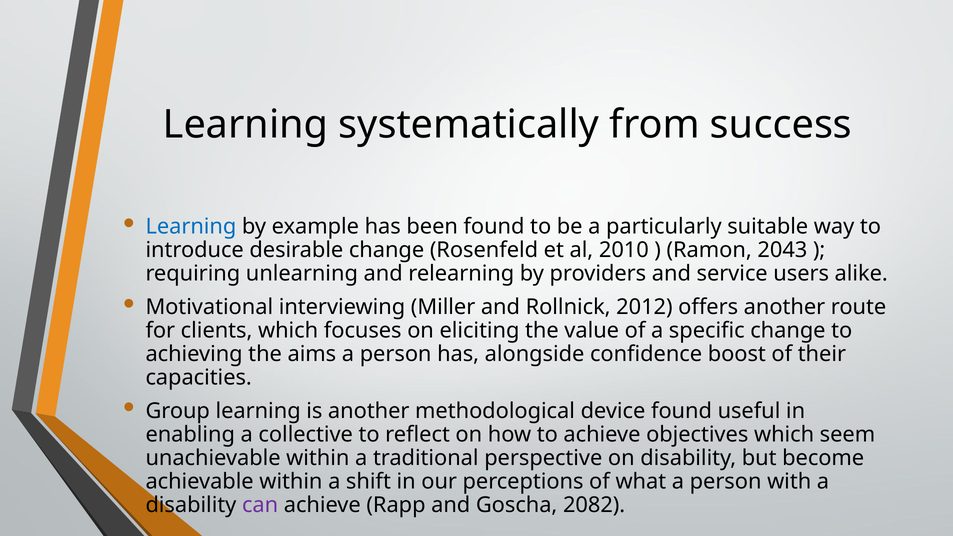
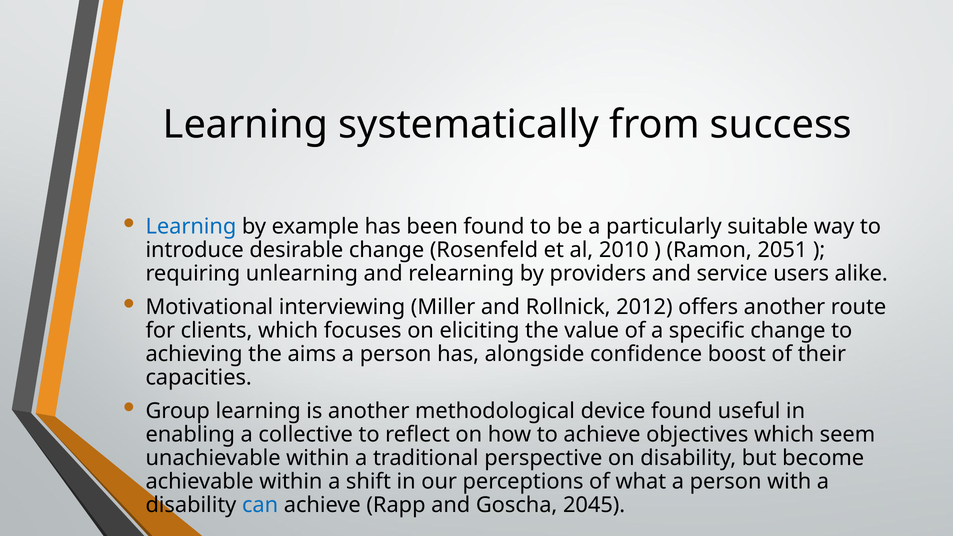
2043: 2043 -> 2051
can colour: purple -> blue
2082: 2082 -> 2045
